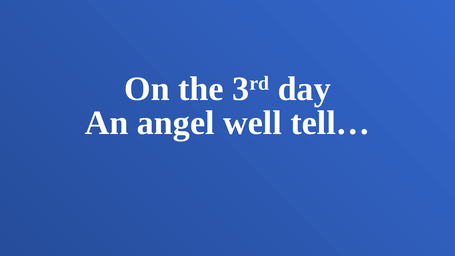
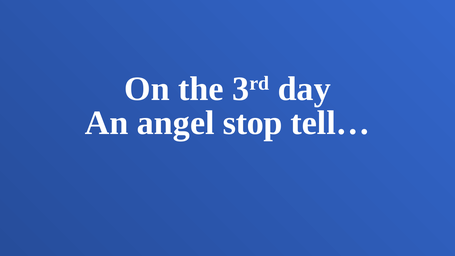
well: well -> stop
